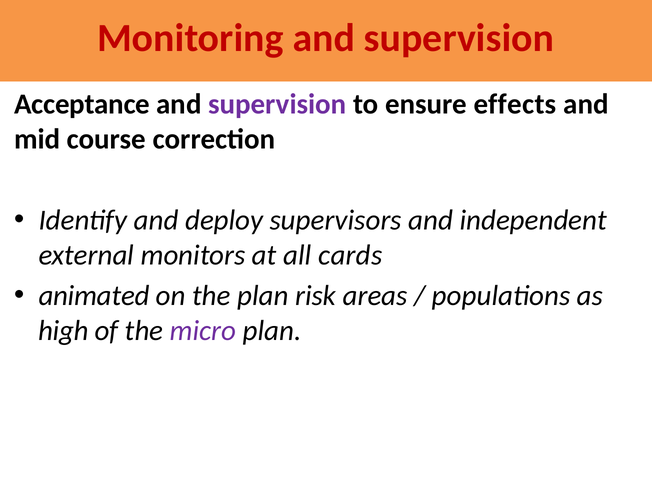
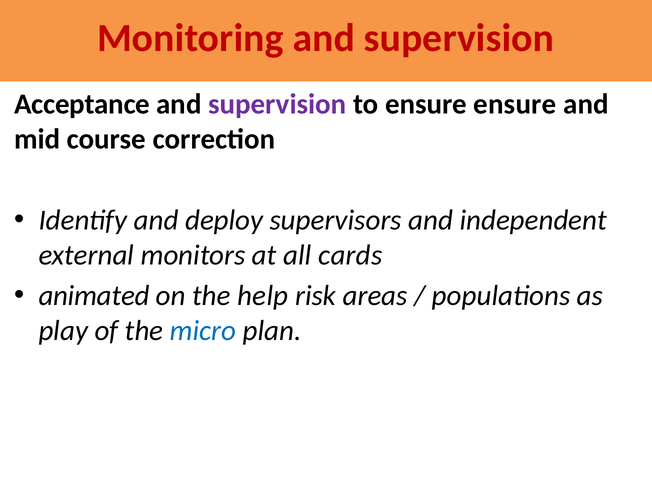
ensure effects: effects -> ensure
the plan: plan -> help
high: high -> play
micro colour: purple -> blue
